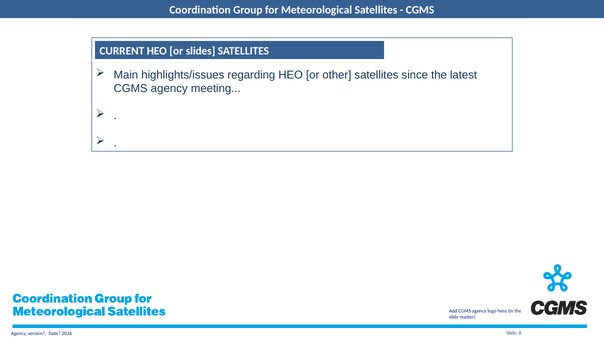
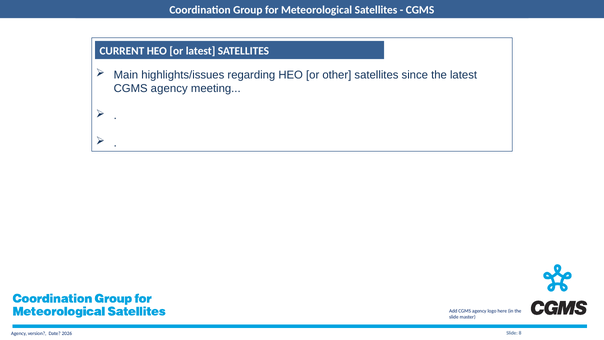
or slides: slides -> latest
